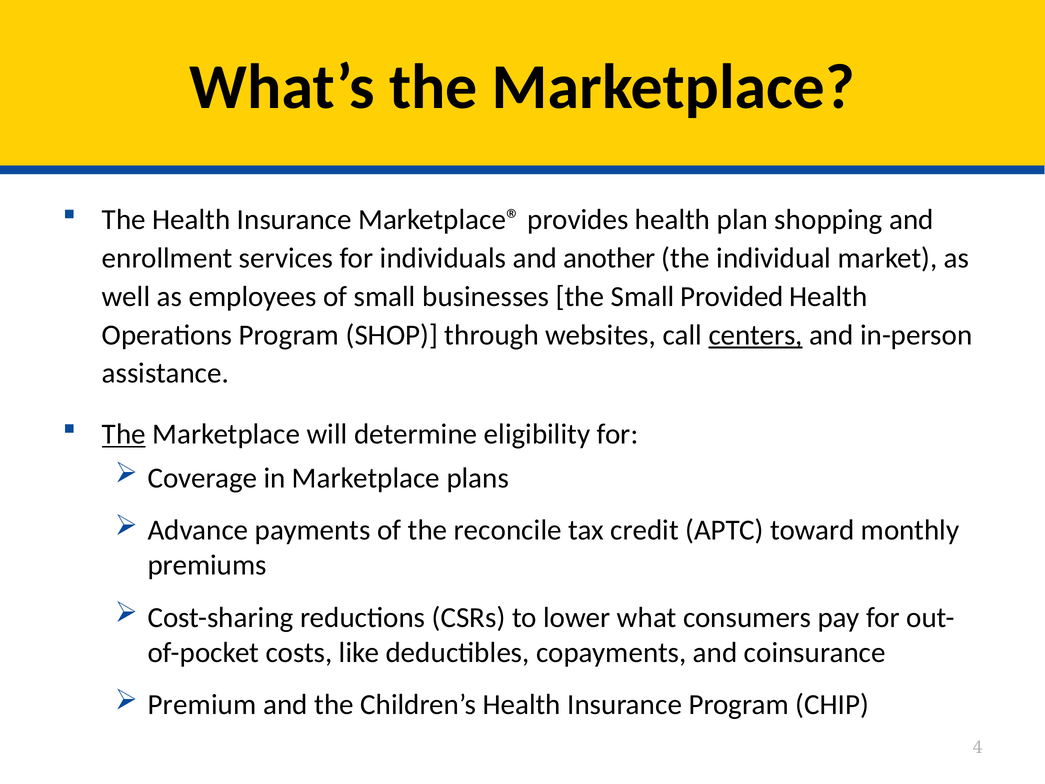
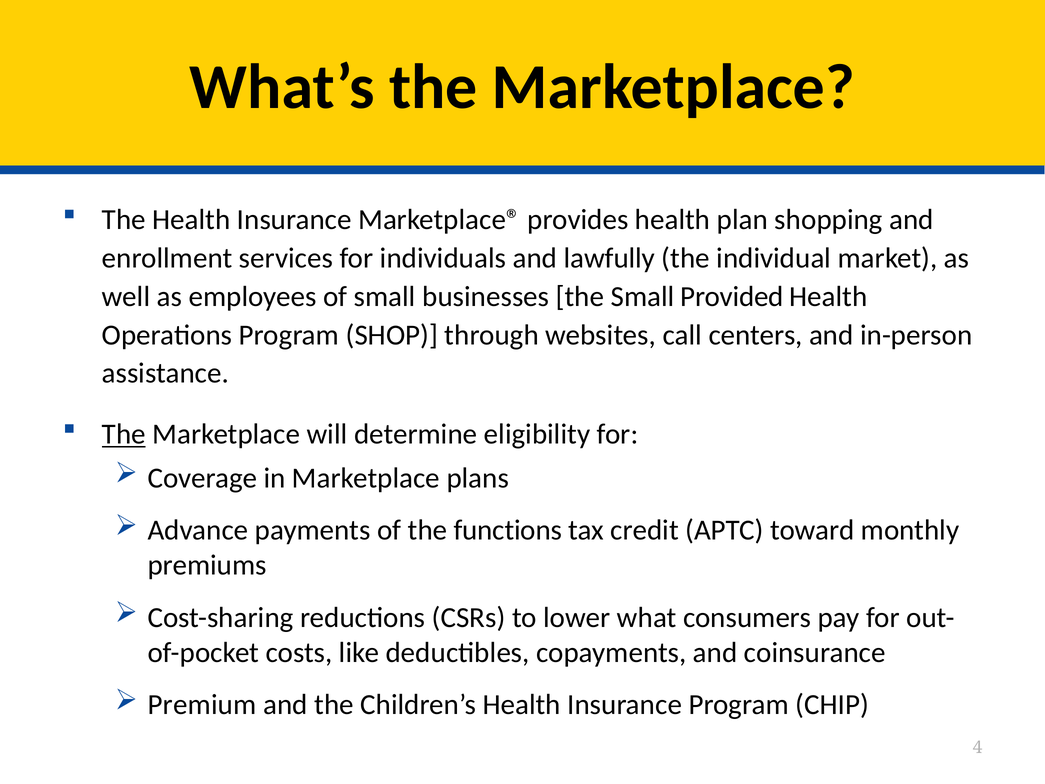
another: another -> lawfully
centers underline: present -> none
reconcile: reconcile -> functions
